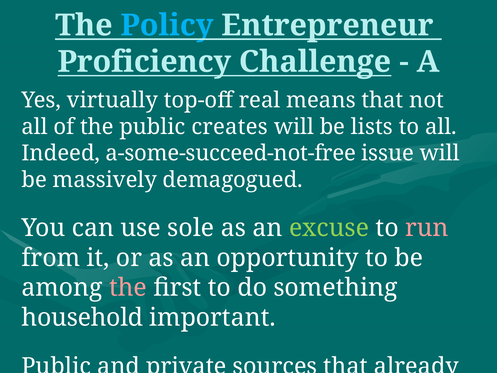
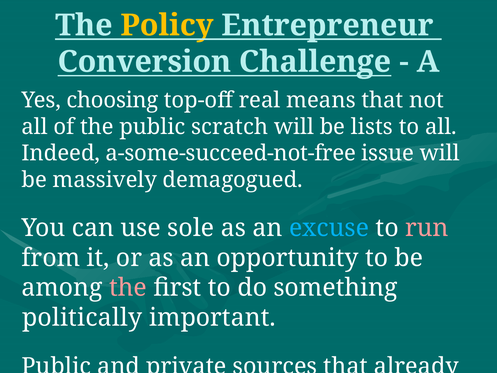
Policy colour: light blue -> yellow
Proficiency: Proficiency -> Conversion
virtually: virtually -> choosing
creates: creates -> scratch
excuse colour: light green -> light blue
household: household -> politically
